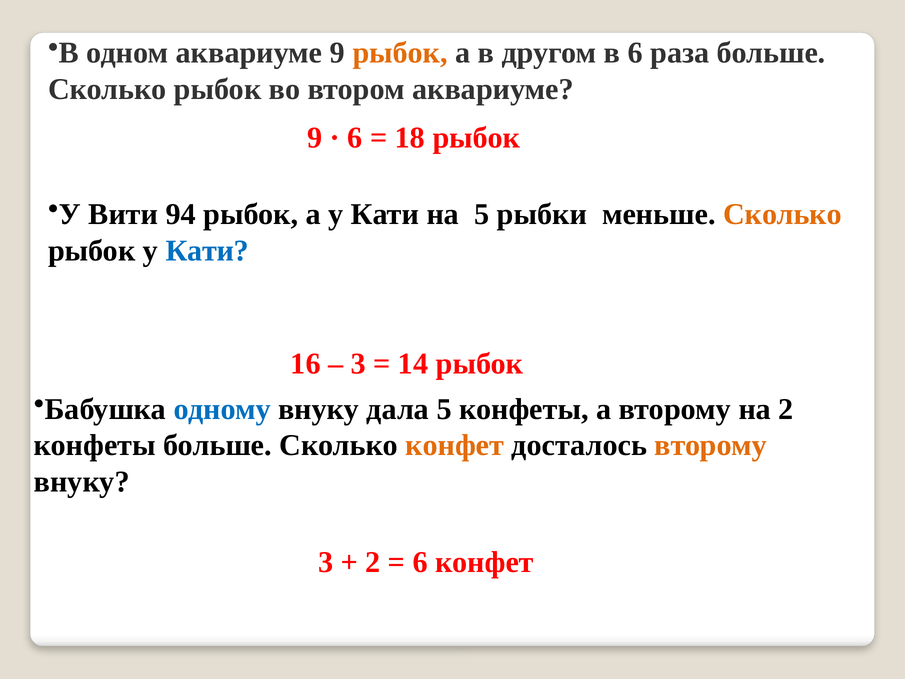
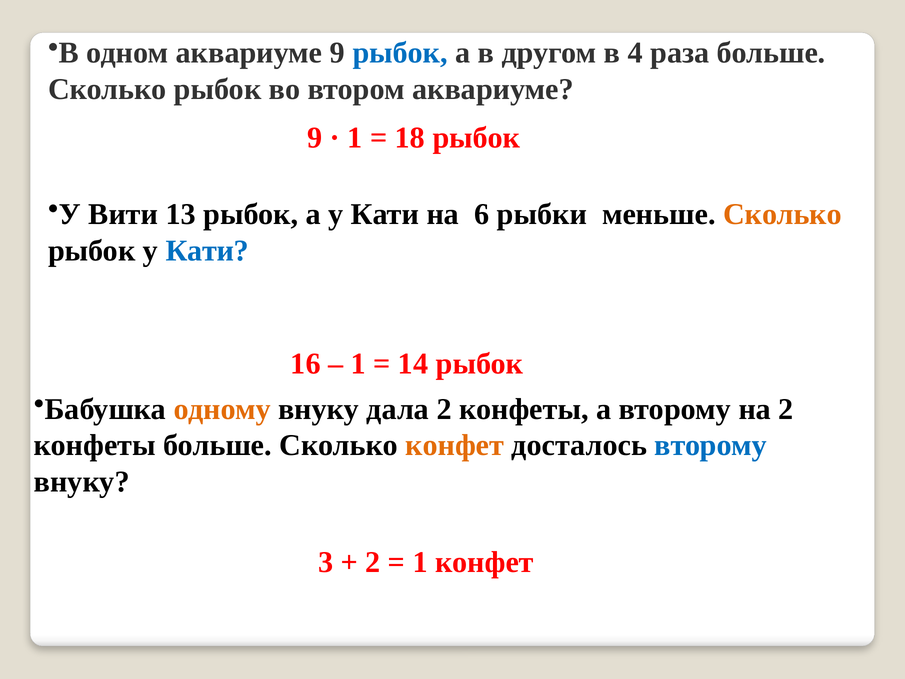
рыбок at (400, 53) colour: orange -> blue
в 6: 6 -> 4
6 at (355, 138): 6 -> 1
94: 94 -> 13
на 5: 5 -> 6
3 at (358, 363): 3 -> 1
одному colour: blue -> orange
дала 5: 5 -> 2
второму at (711, 445) colour: orange -> blue
6 at (420, 562): 6 -> 1
